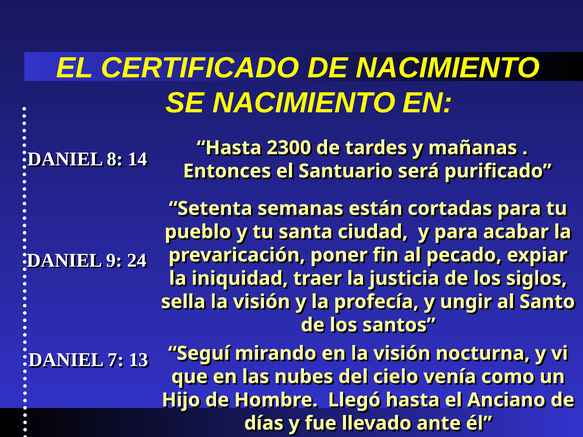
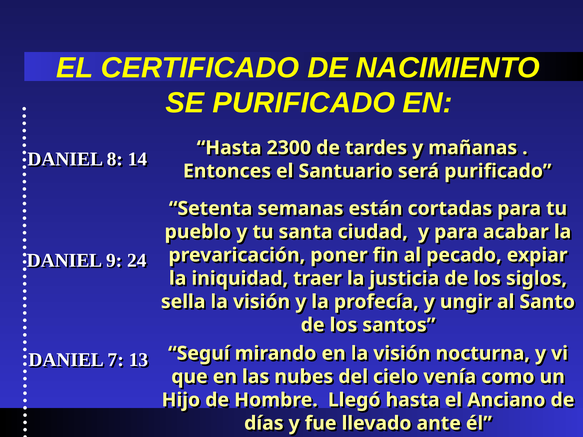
SE NACIMIENTO: NACIMIENTO -> PURIFICADO
